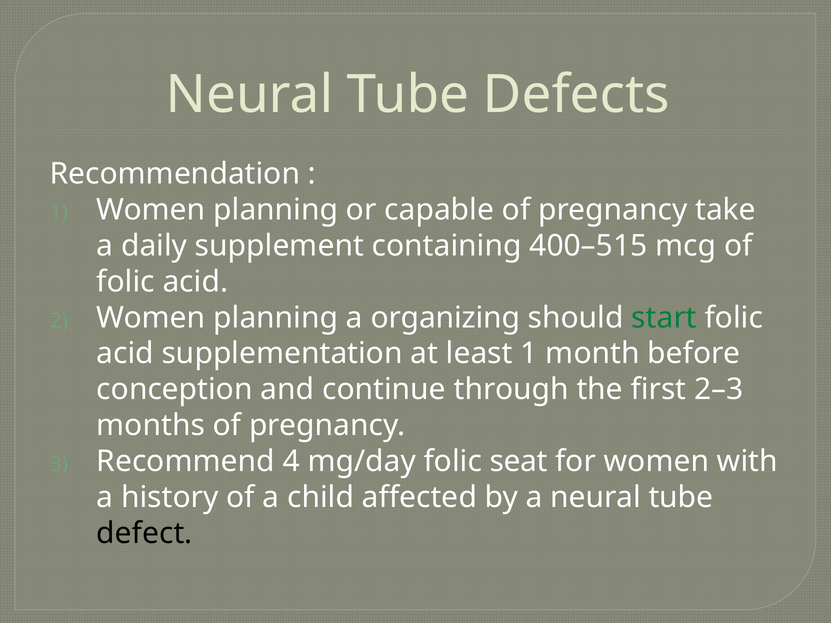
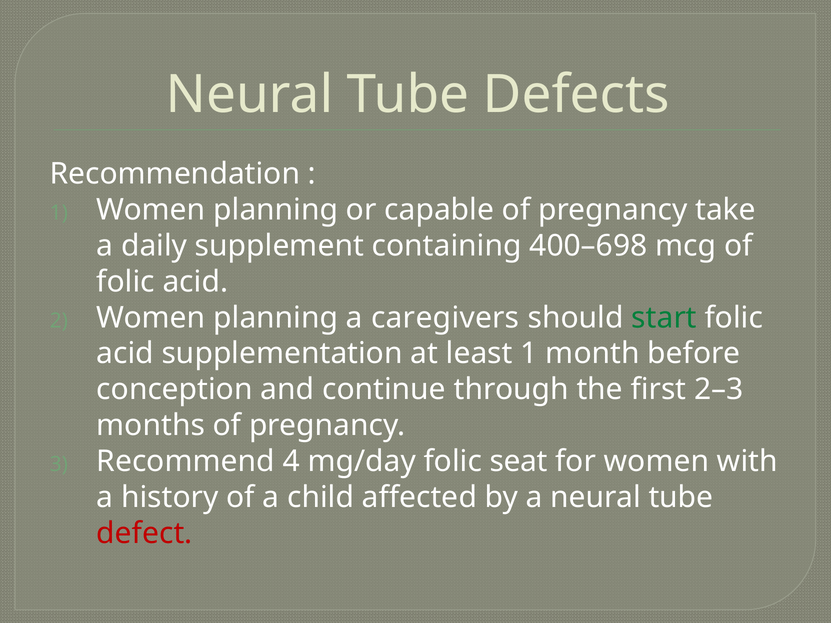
400–515: 400–515 -> 400–698
organizing: organizing -> caregivers
defect colour: black -> red
